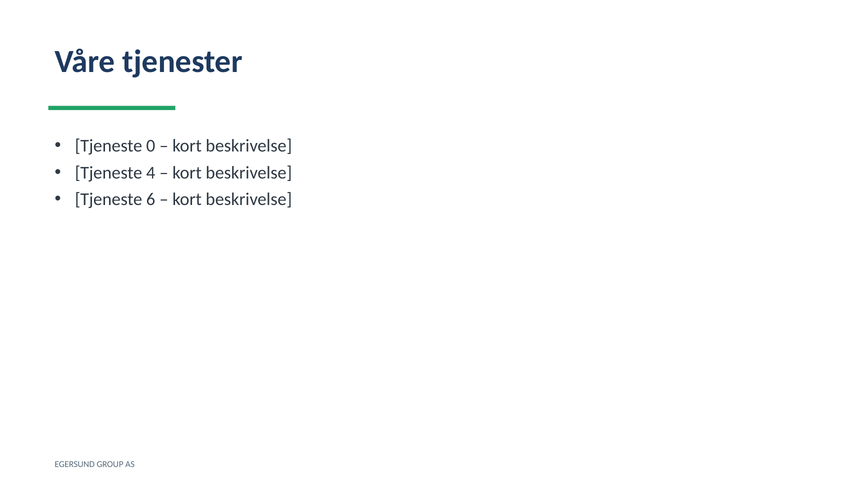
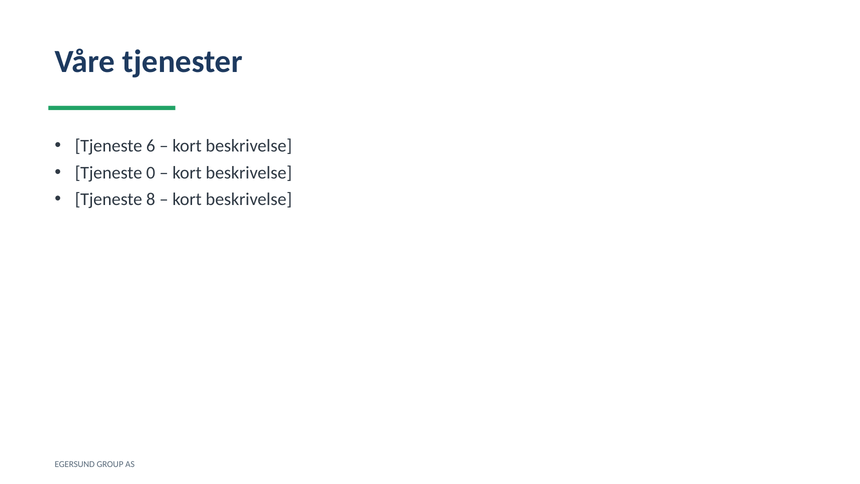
0: 0 -> 6
4: 4 -> 0
6: 6 -> 8
